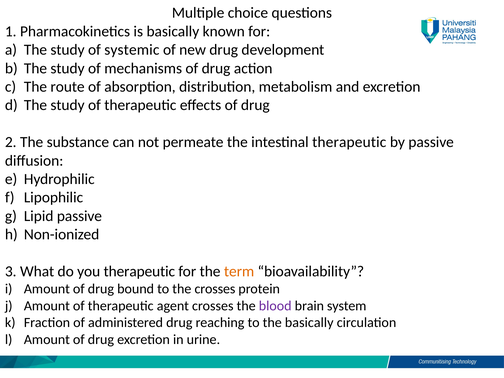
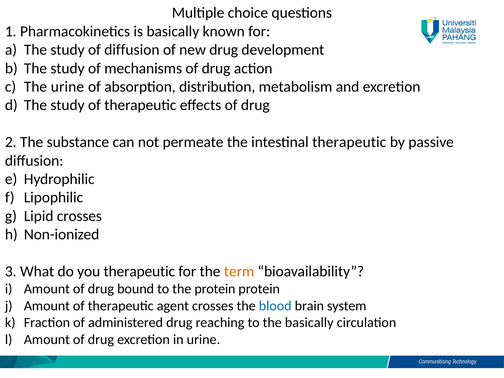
of systemic: systemic -> diffusion
The route: route -> urine
Lipid passive: passive -> crosses
the crosses: crosses -> protein
blood colour: purple -> blue
